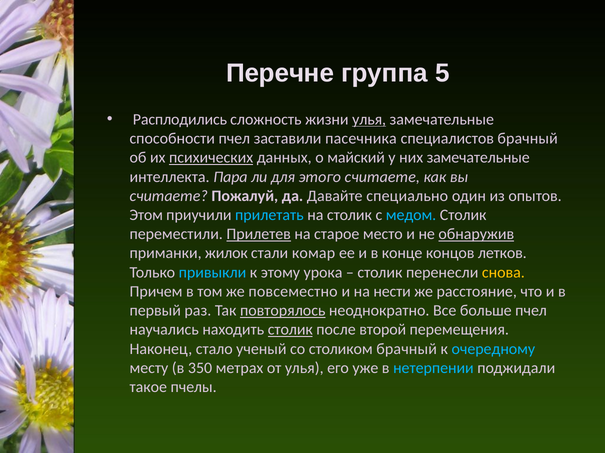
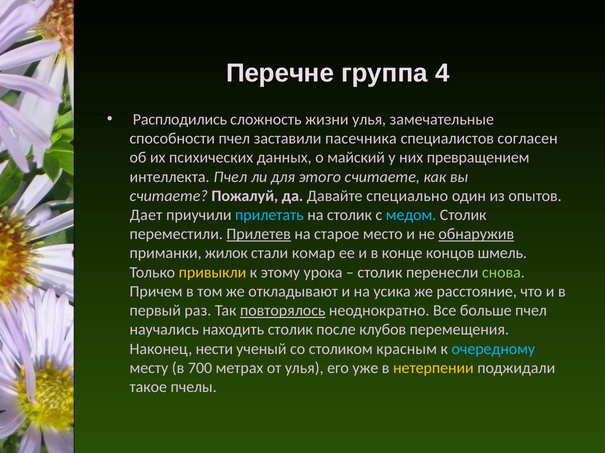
5: 5 -> 4
улья at (369, 120) underline: present -> none
специалистов брачный: брачный -> согласен
психических underline: present -> none
них замечательные: замечательные -> превращением
интеллекта Пара: Пара -> Пчел
Этом: Этом -> Дает
летков: летков -> шмель
привыкли colour: light blue -> yellow
снова colour: yellow -> light green
повсеместно: повсеместно -> откладывают
нести: нести -> усика
столик at (290, 330) underline: present -> none
второй: второй -> клубов
стало: стало -> нести
столиком брачный: брачный -> красным
350: 350 -> 700
нетерпении colour: light blue -> yellow
